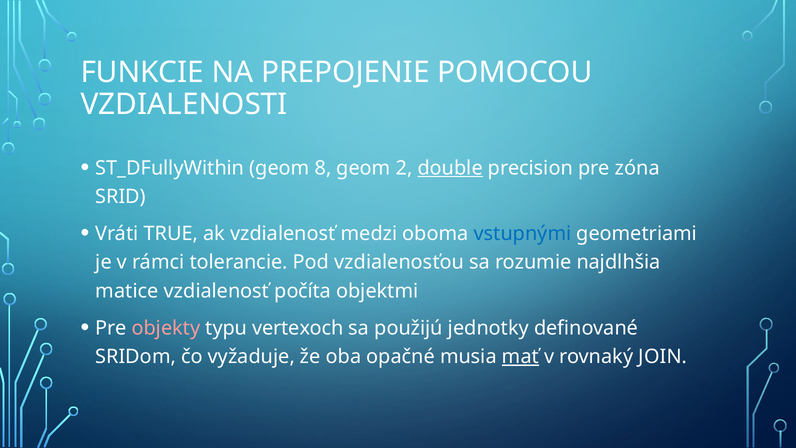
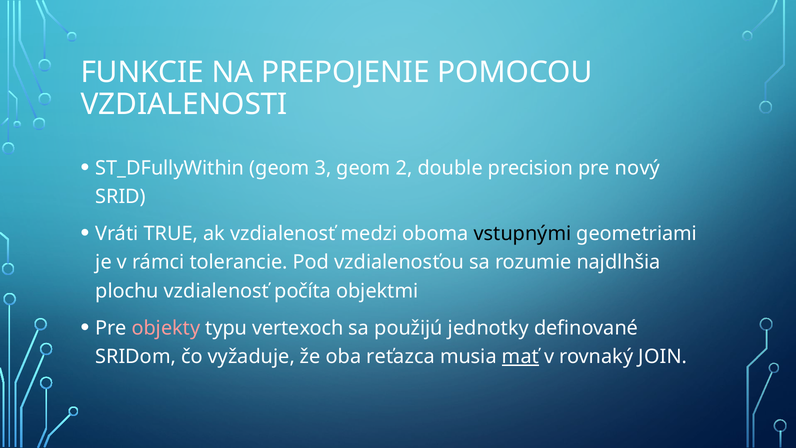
8: 8 -> 3
double underline: present -> none
zóna: zóna -> nový
vstupnými colour: blue -> black
matice: matice -> plochu
opačné: opačné -> reťazca
